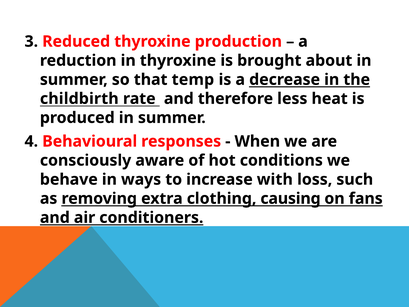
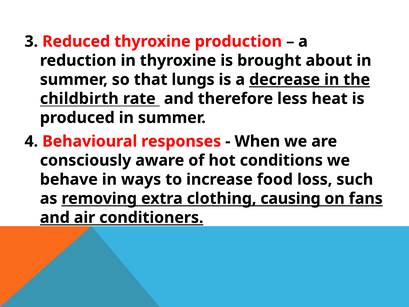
temp: temp -> lungs
with: with -> food
